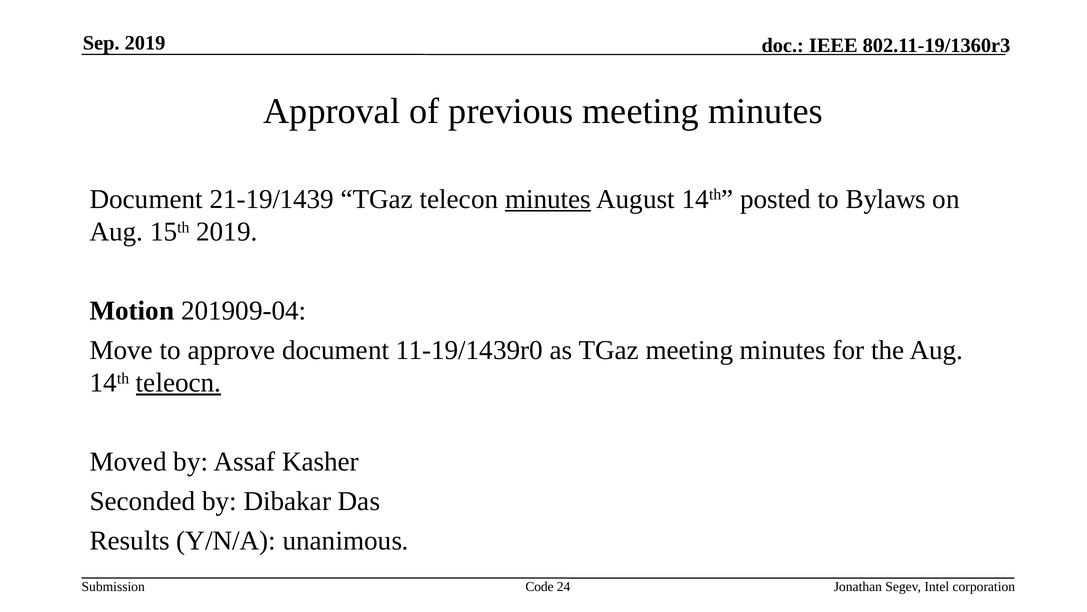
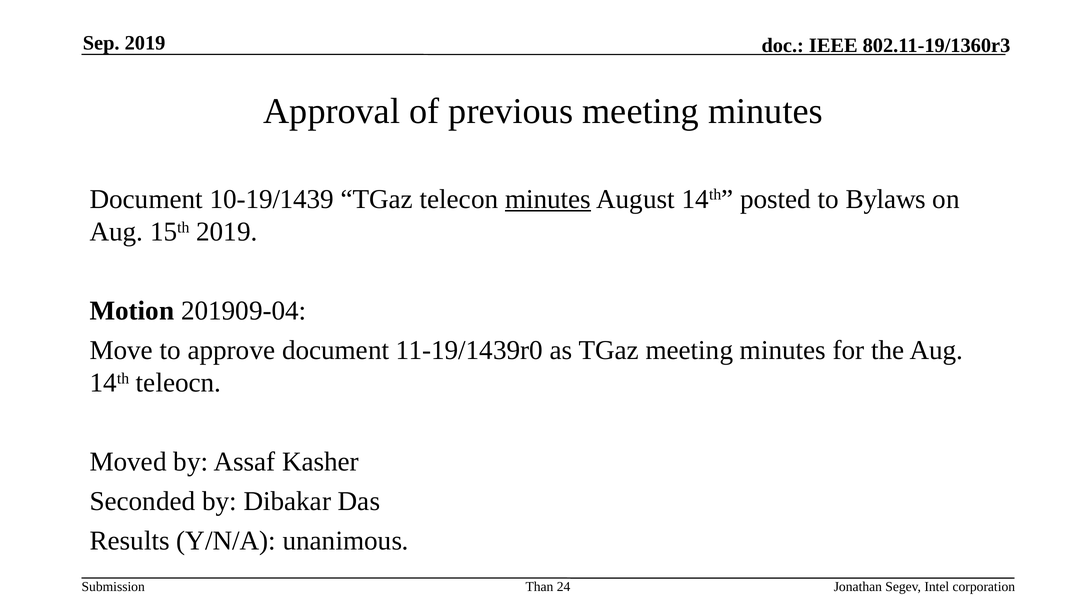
21-19/1439: 21-19/1439 -> 10-19/1439
teleocn underline: present -> none
Code: Code -> Than
